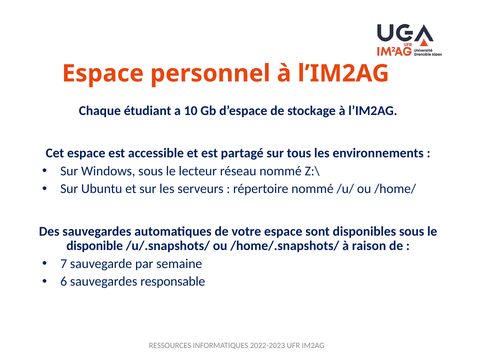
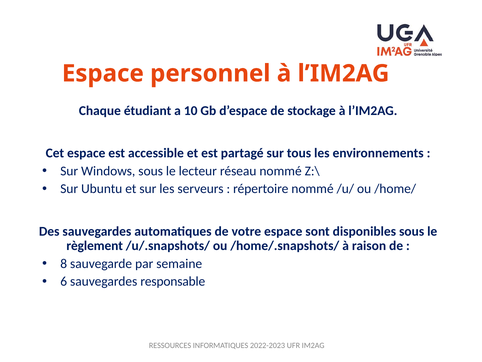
disponible: disponible -> règlement
7: 7 -> 8
